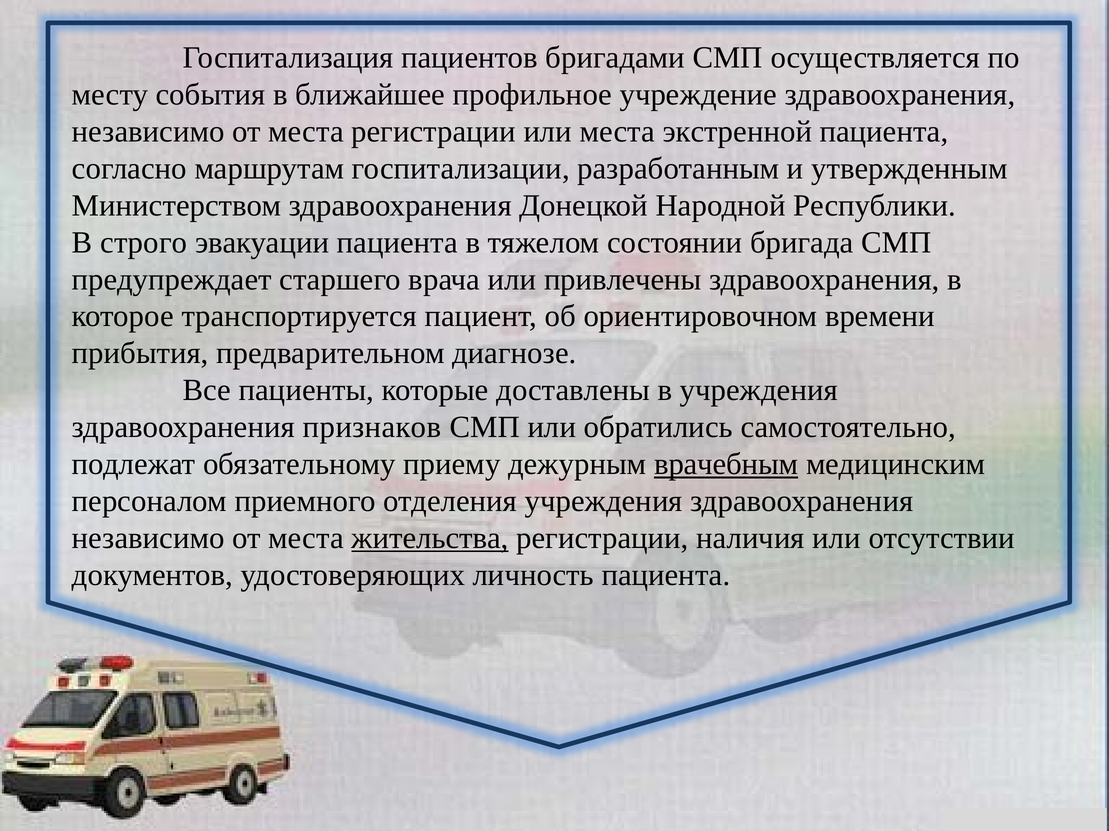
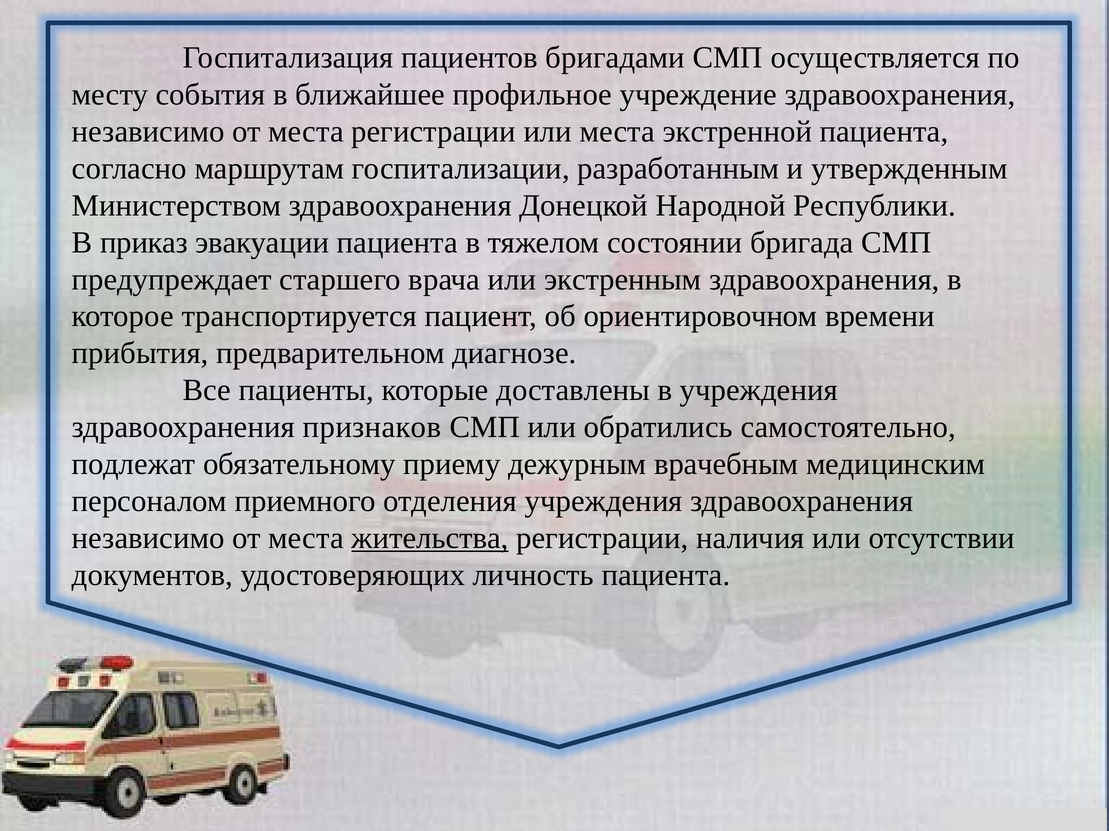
строго: строго -> приказ
привлечены: привлечены -> экстренным
врачебным underline: present -> none
